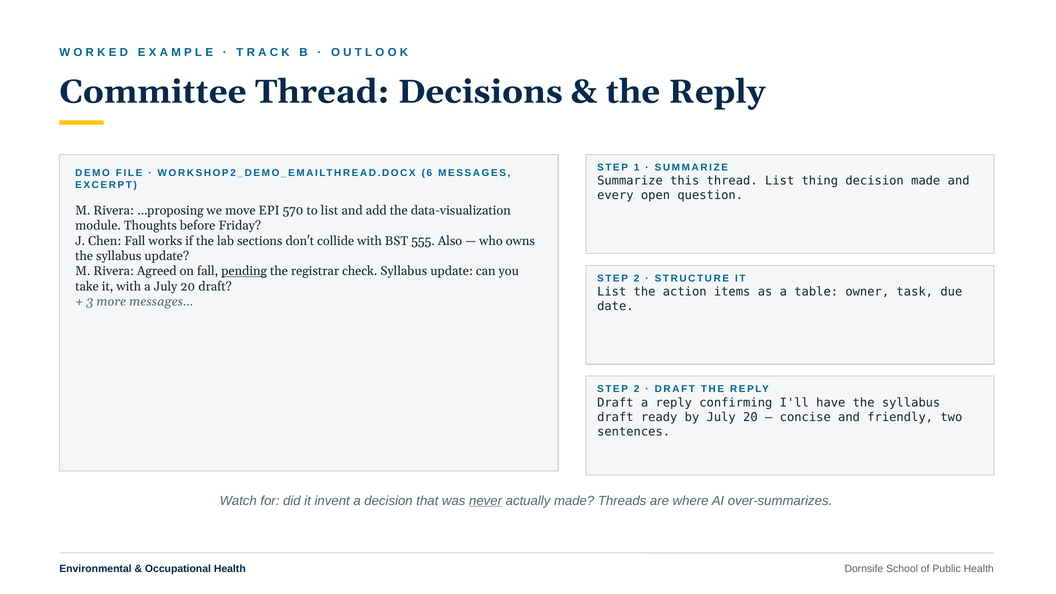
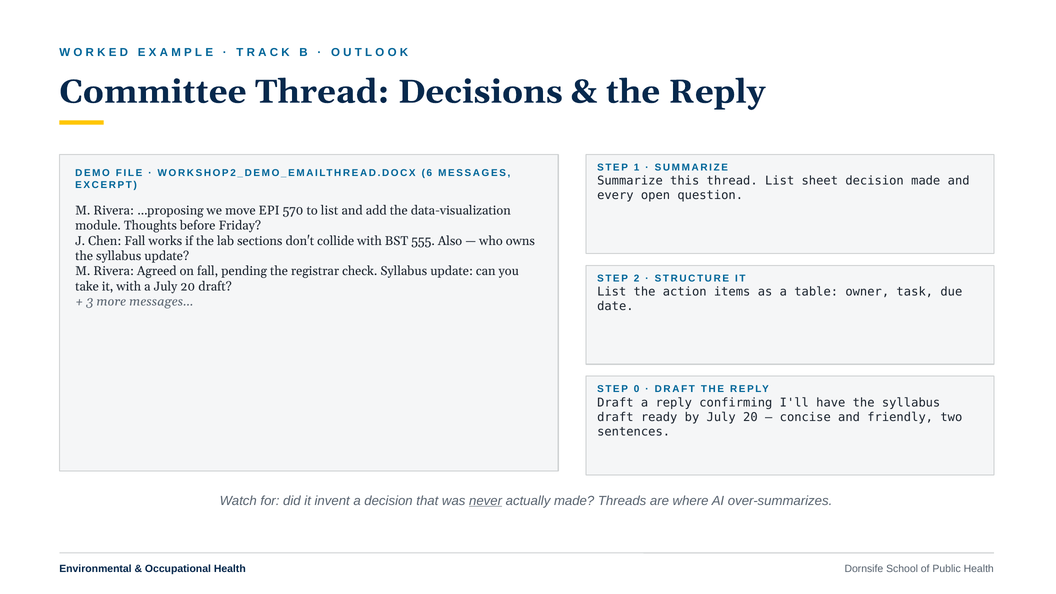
thing: thing -> sheet
pending underline: present -> none
2 at (637, 389): 2 -> 0
